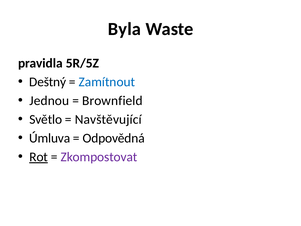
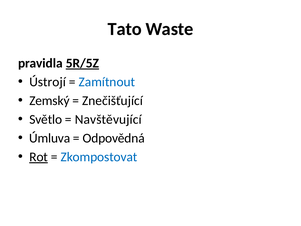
Byla: Byla -> Tato
5R/5Z underline: none -> present
Deštný: Deštný -> Ústrojí
Jednou: Jednou -> Zemský
Brownfield: Brownfield -> Znečišťující
Zkompostovat colour: purple -> blue
